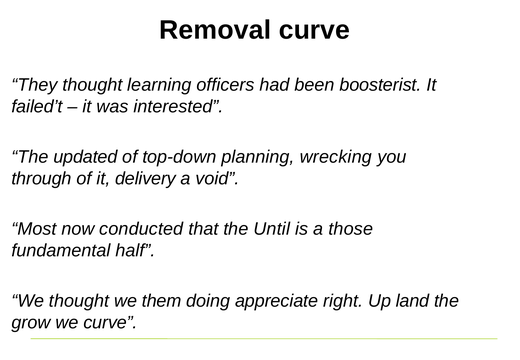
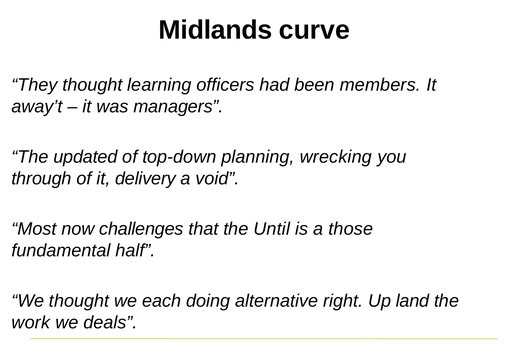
Removal: Removal -> Midlands
boosterist: boosterist -> members
failed’t: failed’t -> away’t
interested: interested -> managers
conducted: conducted -> challenges
them: them -> each
appreciate: appreciate -> alternative
grow: grow -> work
we curve: curve -> deals
